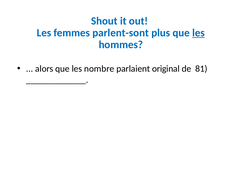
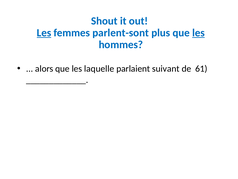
Les at (44, 33) underline: none -> present
nombre: nombre -> laquelle
original: original -> suivant
81: 81 -> 61
